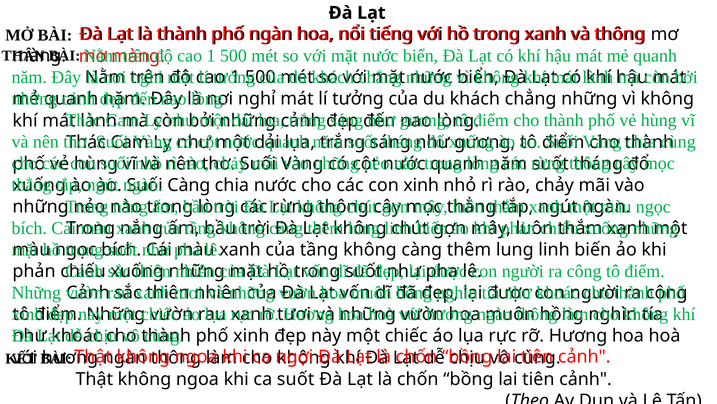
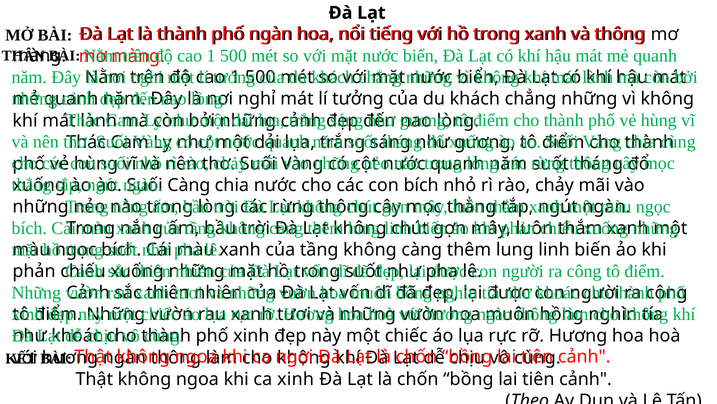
con xinh: xinh -> bích
ca suốt: suốt -> xinh
